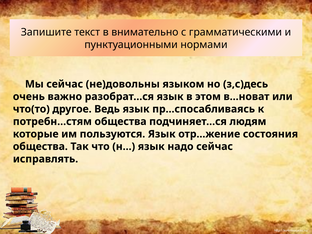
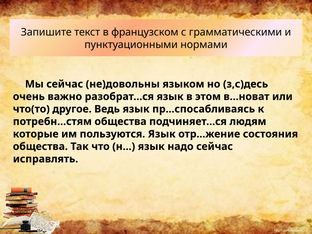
внимательно: внимательно -> французском
